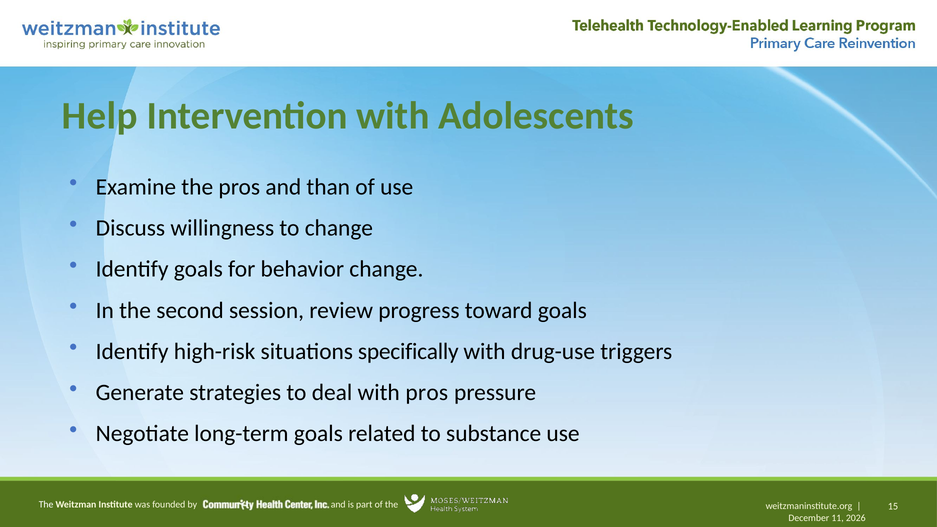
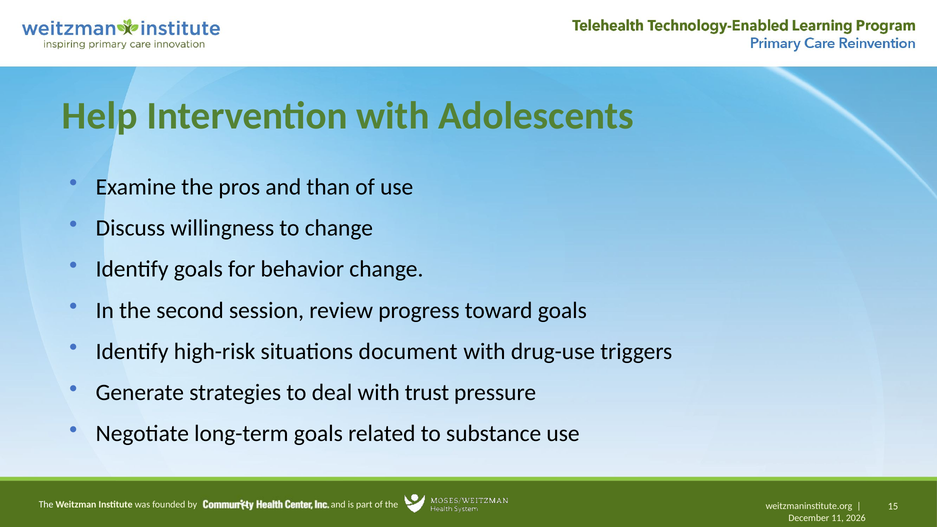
specifically: specifically -> document
with pros: pros -> trust
